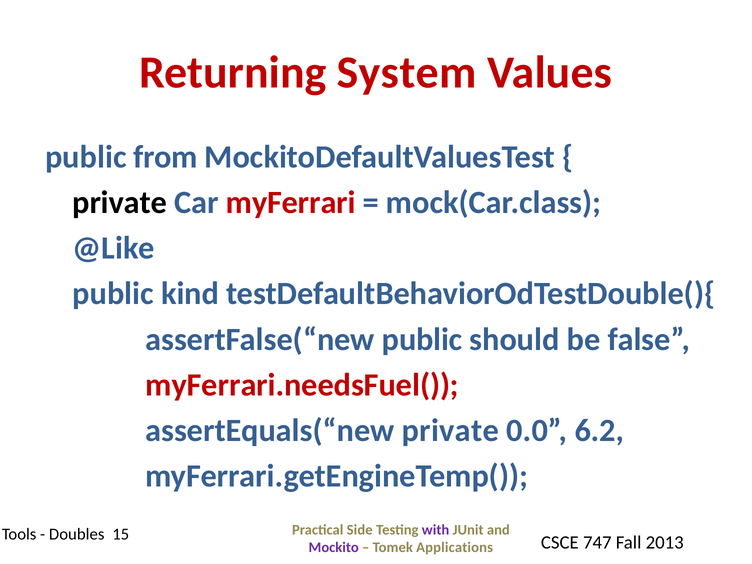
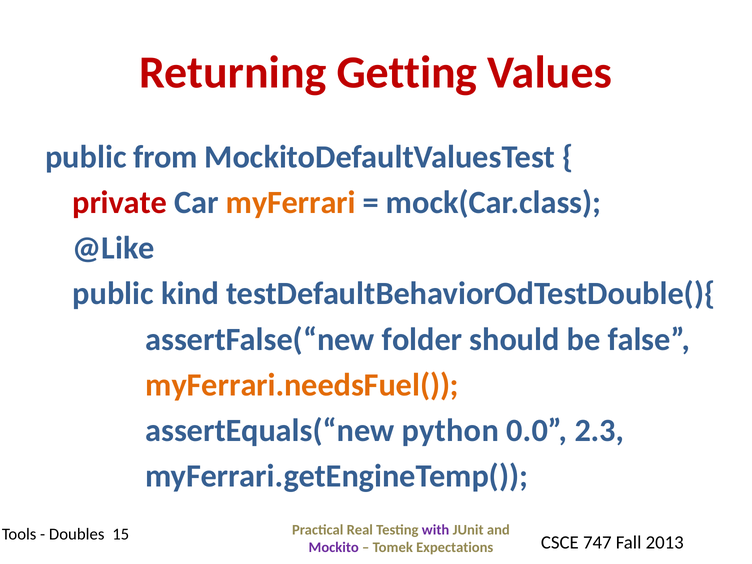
System: System -> Getting
private at (120, 203) colour: black -> red
myFerrari colour: red -> orange
assertFalse(“new public: public -> folder
myFerrari.needsFuel( colour: red -> orange
assertEquals(“new private: private -> python
6.2: 6.2 -> 2.3
Side: Side -> Real
Applications: Applications -> Expectations
